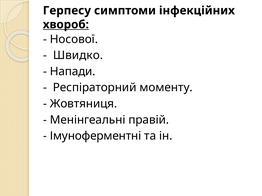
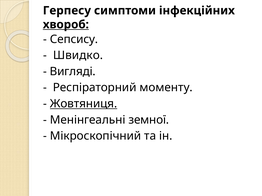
Носової: Носової -> Сепсису
Напади: Напади -> Вигляді
Жовтяниця underline: none -> present
правій: правій -> земної
Імуноферментні: Імуноферментні -> Мікроскопічний
